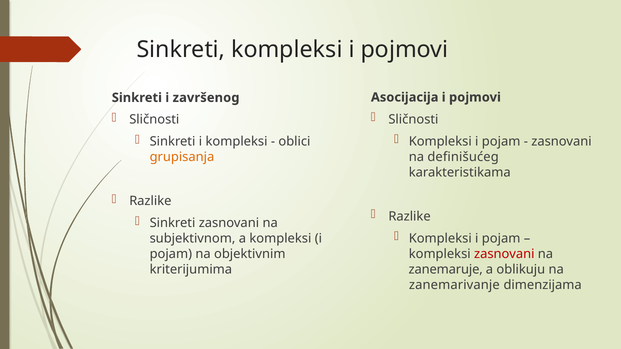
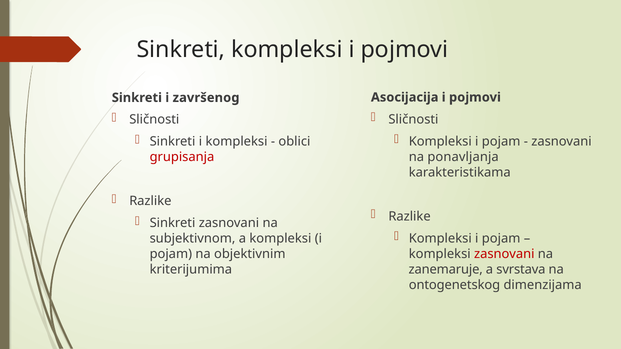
definišućeg: definišućeg -> ponavljanja
grupisanja colour: orange -> red
oblikuju: oblikuju -> svrstava
zanemarivanje: zanemarivanje -> ontogenetskog
